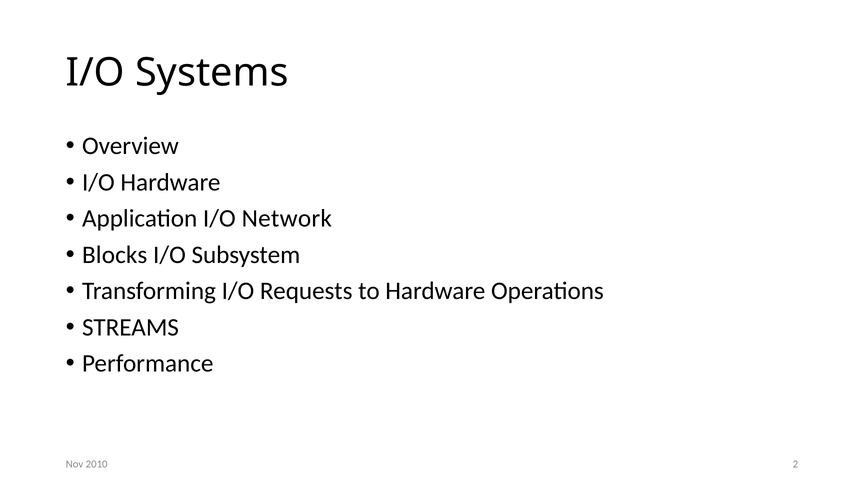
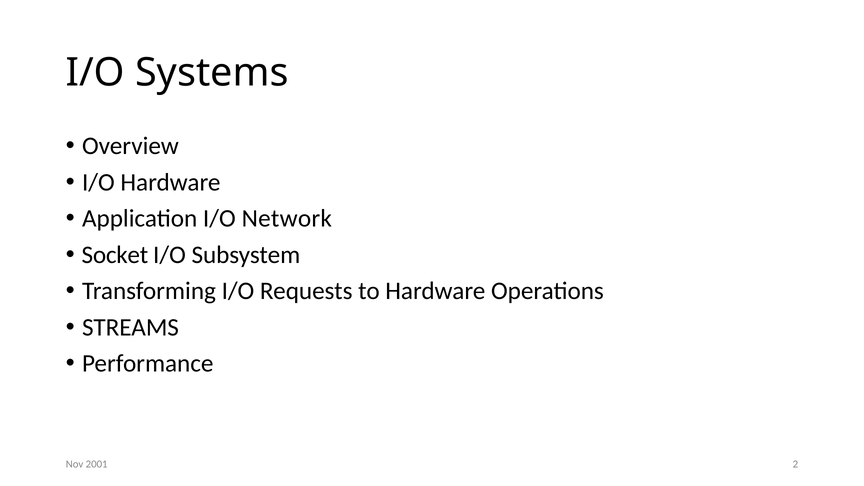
Blocks: Blocks -> Socket
2010: 2010 -> 2001
